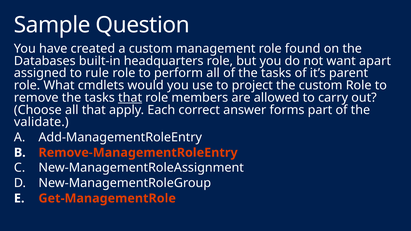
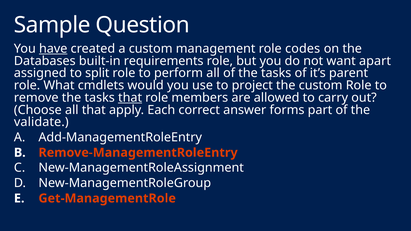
have underline: none -> present
found: found -> codes
headquarters: headquarters -> requirements
rule: rule -> split
